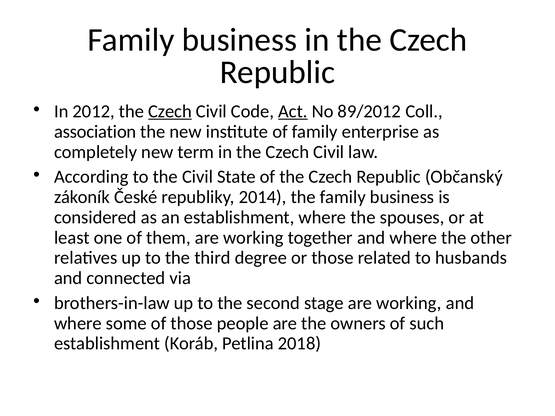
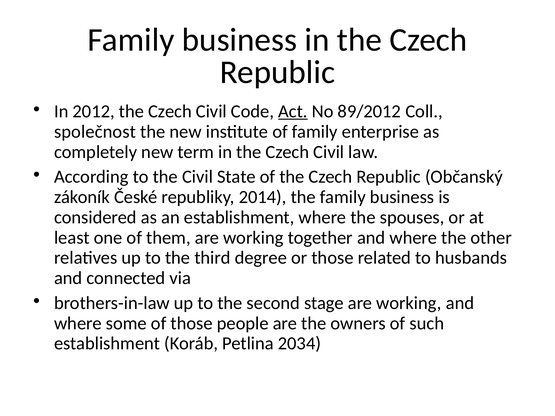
Czech at (170, 111) underline: present -> none
association: association -> společnost
2018: 2018 -> 2034
